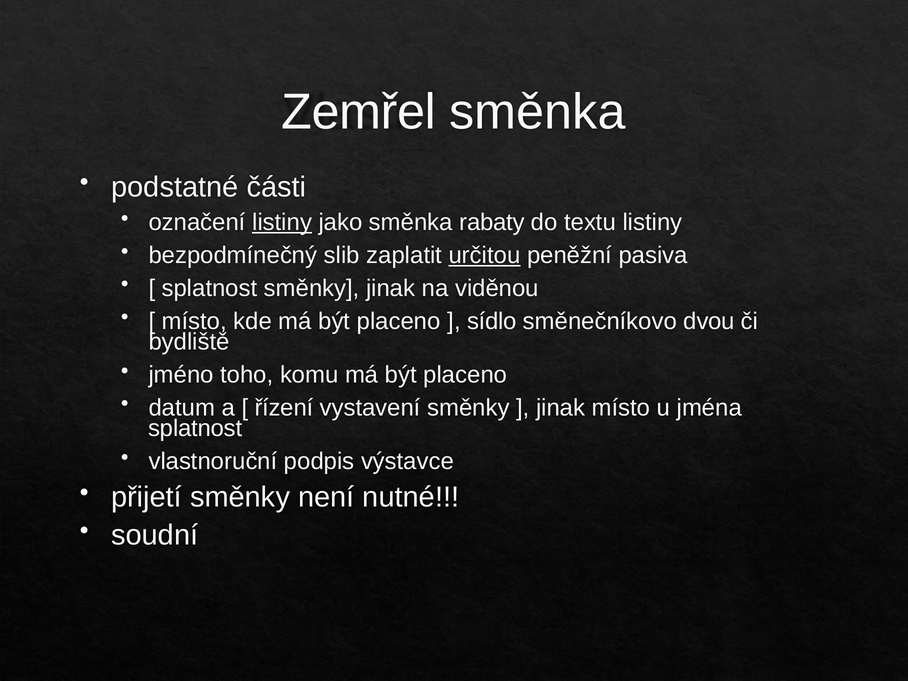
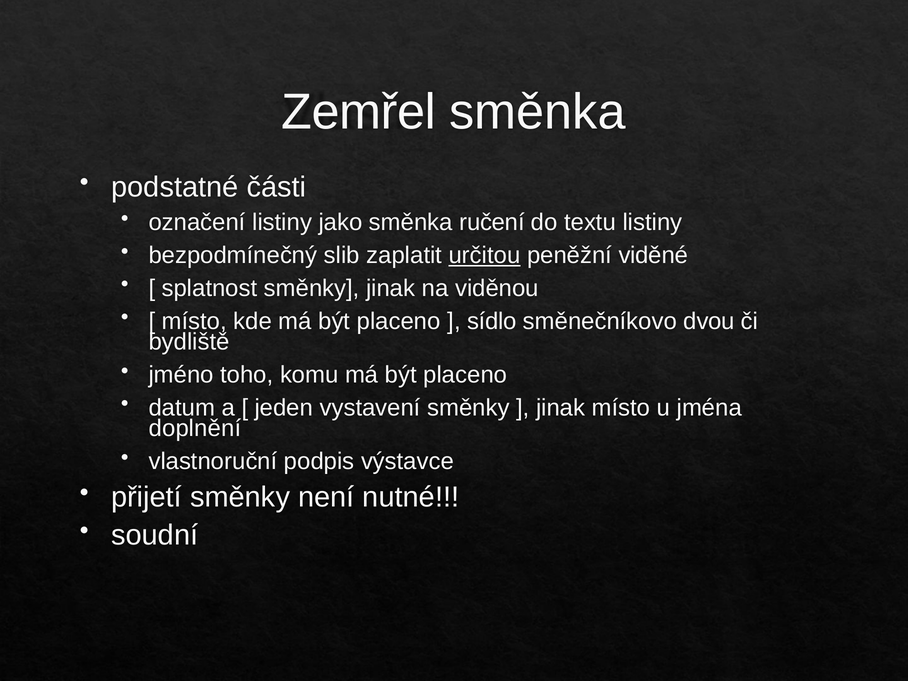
listiny at (282, 222) underline: present -> none
rabaty: rabaty -> ručení
pasiva: pasiva -> viděné
řízení: řízení -> jeden
splatnost at (195, 429): splatnost -> doplnění
